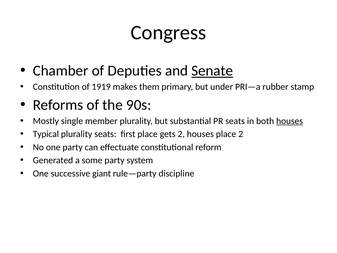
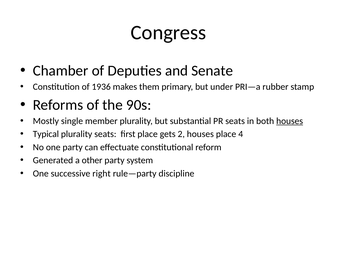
Senate underline: present -> none
1919: 1919 -> 1936
place 2: 2 -> 4
some: some -> other
giant: giant -> right
